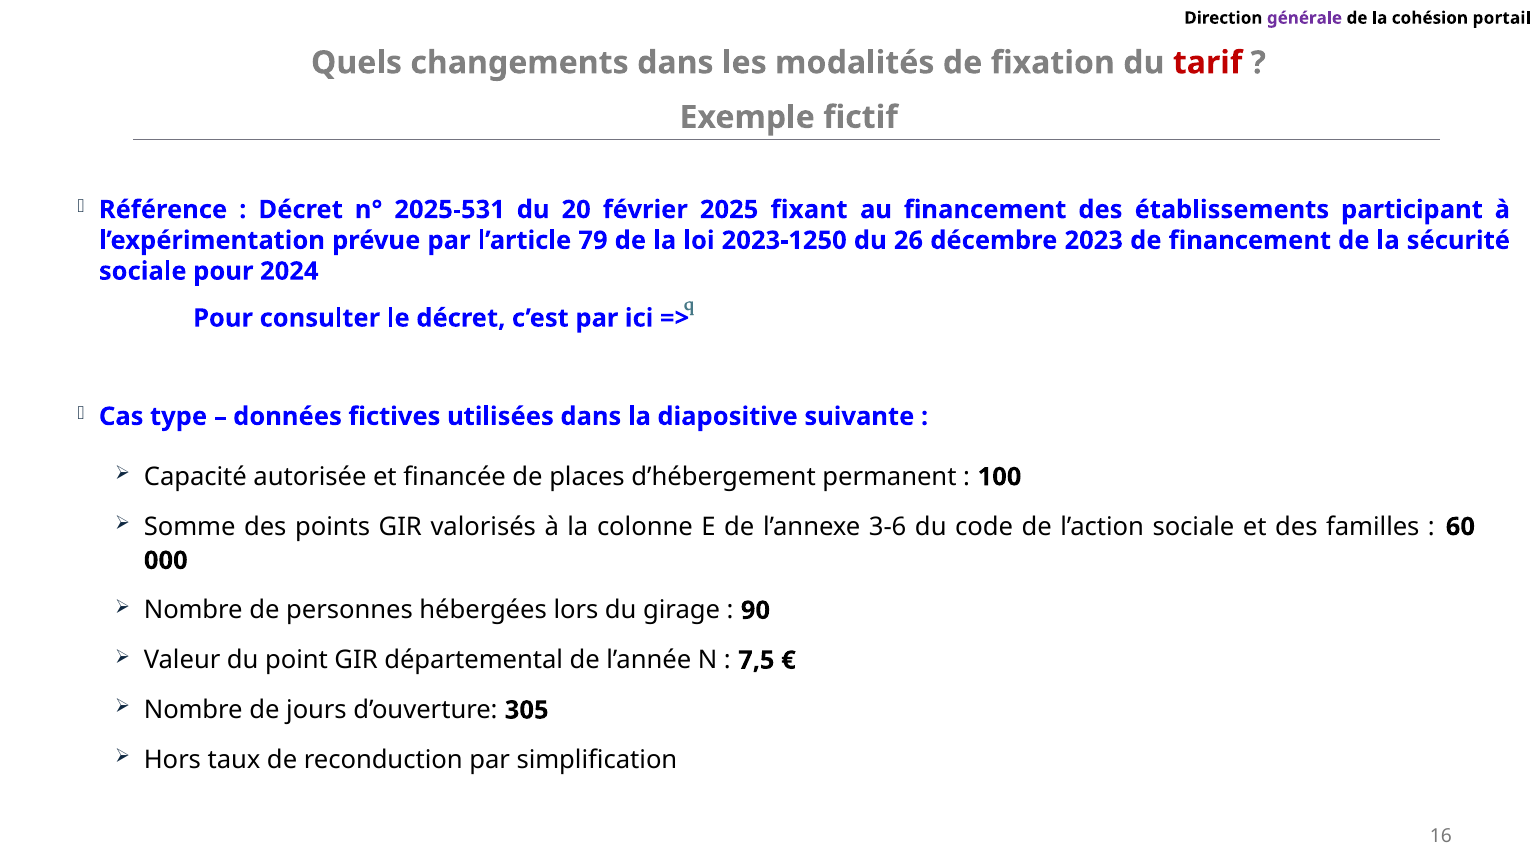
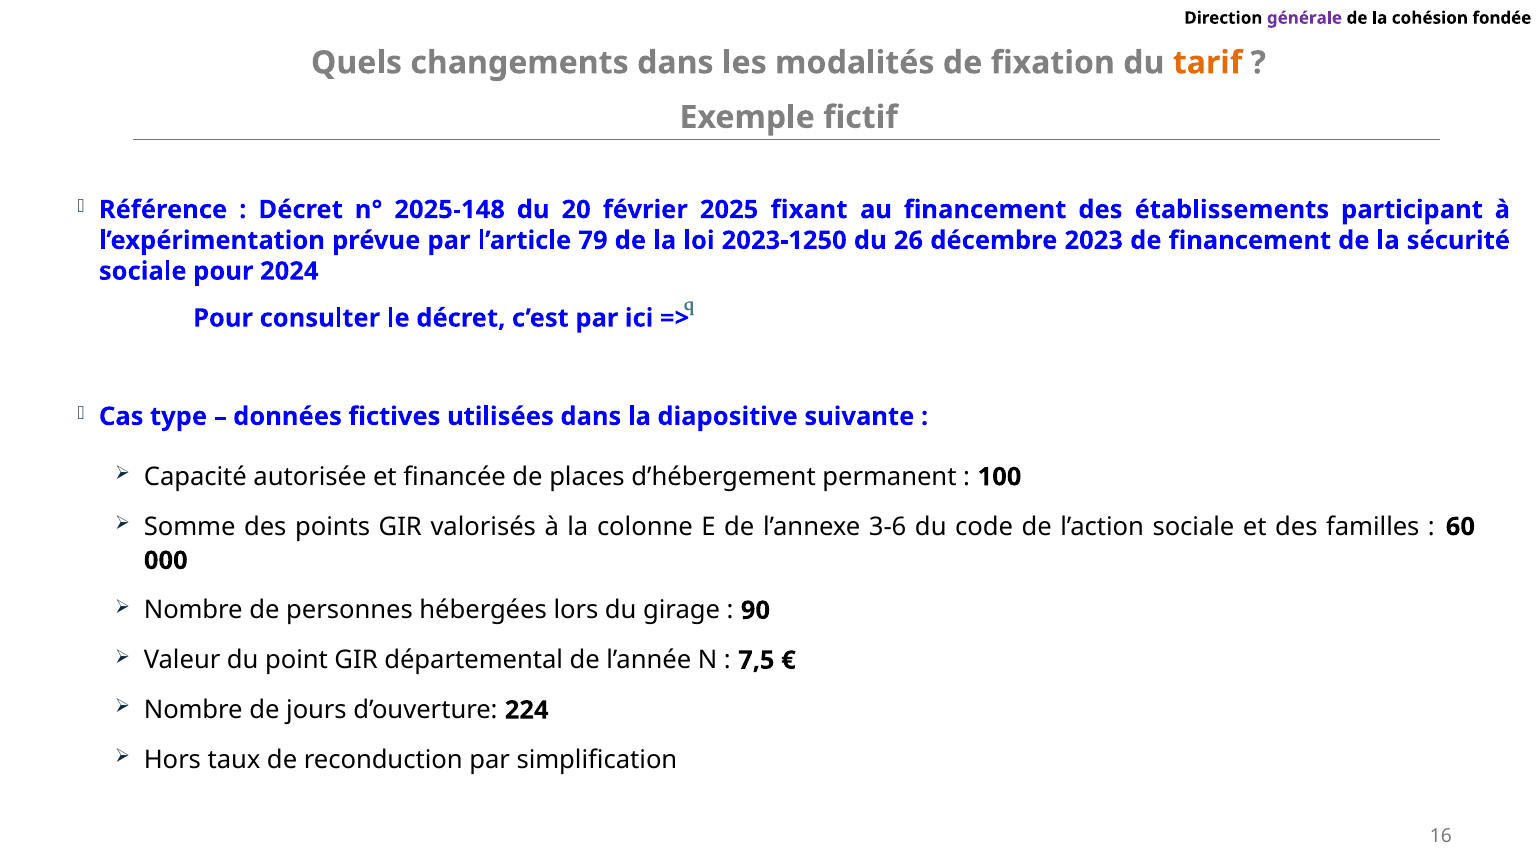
portail: portail -> fondée
tarif colour: red -> orange
2025-531: 2025-531 -> 2025-148
305: 305 -> 224
